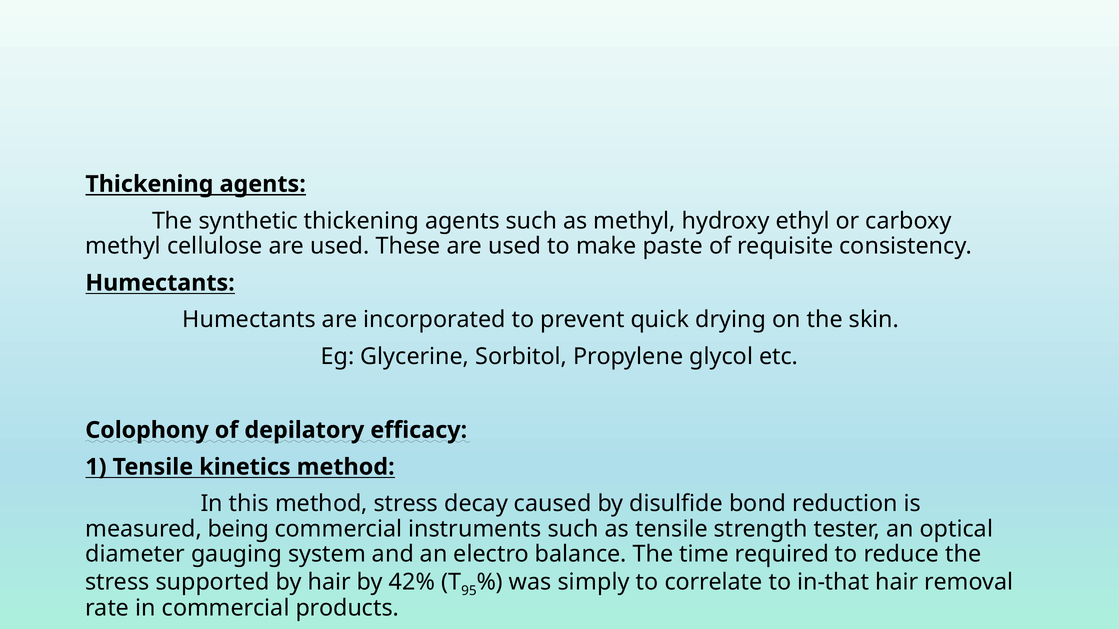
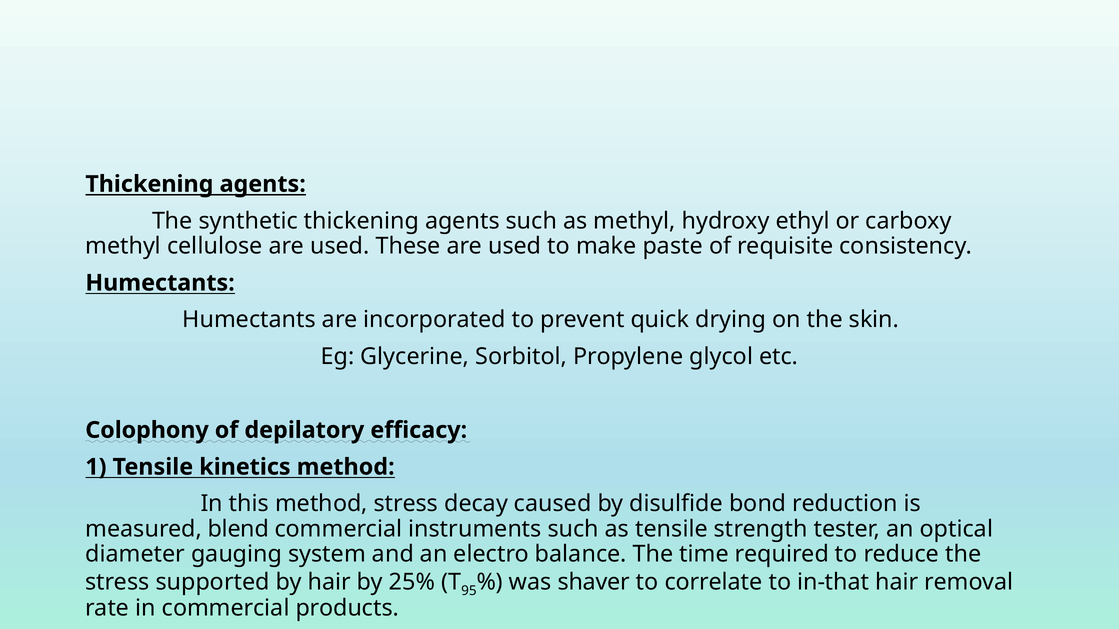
being: being -> blend
42%: 42% -> 25%
simply: simply -> shaver
